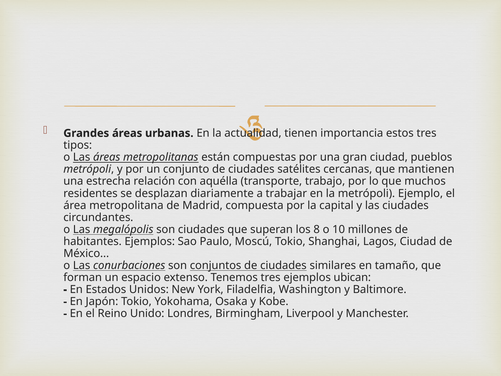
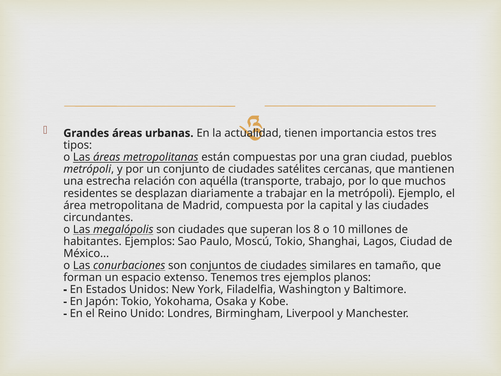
ubican: ubican -> planos
